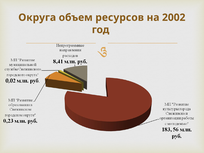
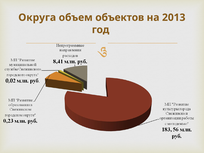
ресурсов: ресурсов -> объектов
2002: 2002 -> 2013
